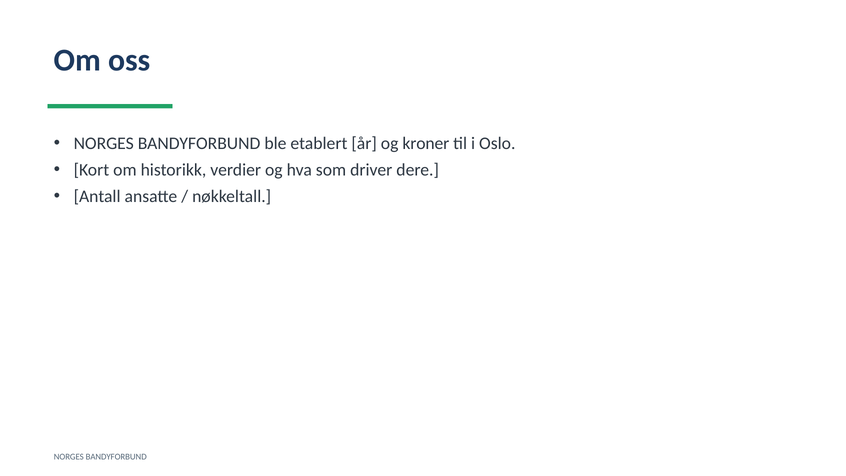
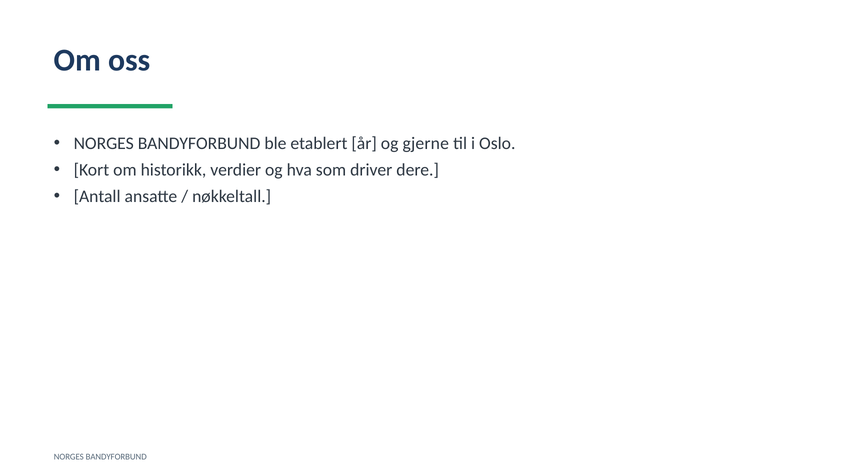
kroner: kroner -> gjerne
